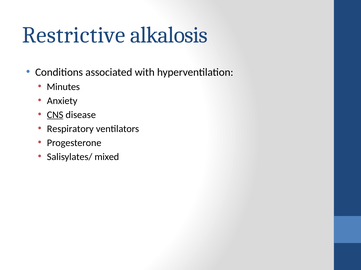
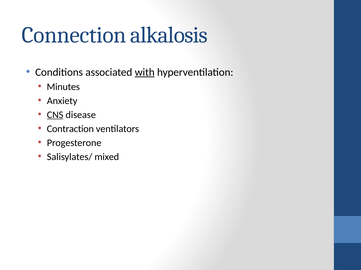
Restrictive: Restrictive -> Connection
with underline: none -> present
Respiratory: Respiratory -> Contraction
